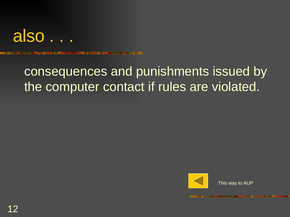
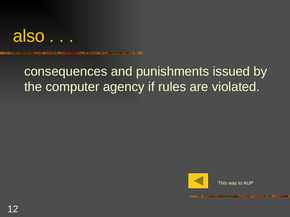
contact: contact -> agency
